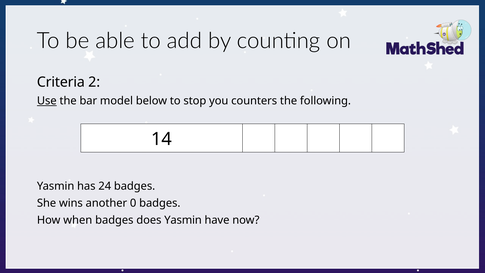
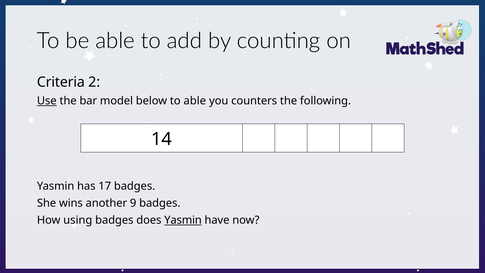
to stop: stop -> able
24: 24 -> 17
0: 0 -> 9
when: when -> using
Yasmin at (183, 220) underline: none -> present
